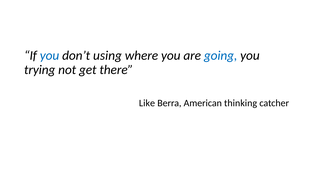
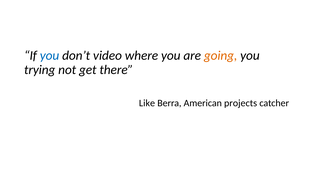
using: using -> video
going colour: blue -> orange
thinking: thinking -> projects
